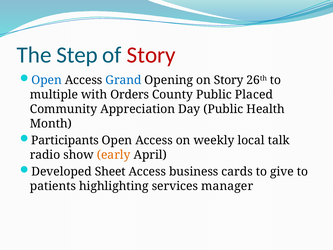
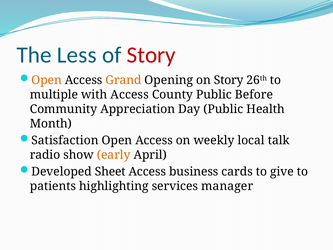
Step: Step -> Less
Open at (47, 80) colour: blue -> orange
Grand colour: blue -> orange
with Orders: Orders -> Access
Placed: Placed -> Before
Participants: Participants -> Satisfaction
